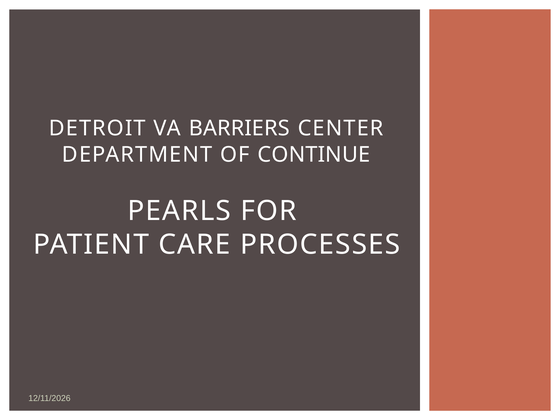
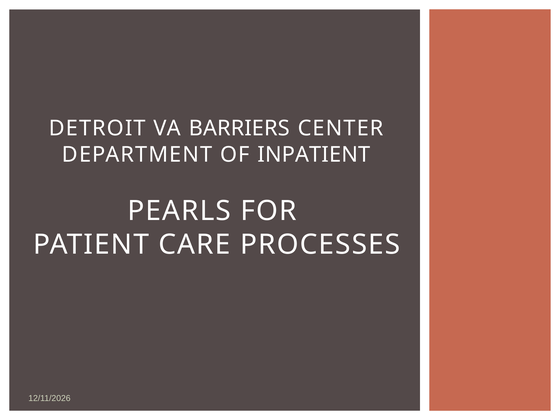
CONTINUE: CONTINUE -> INPATIENT
